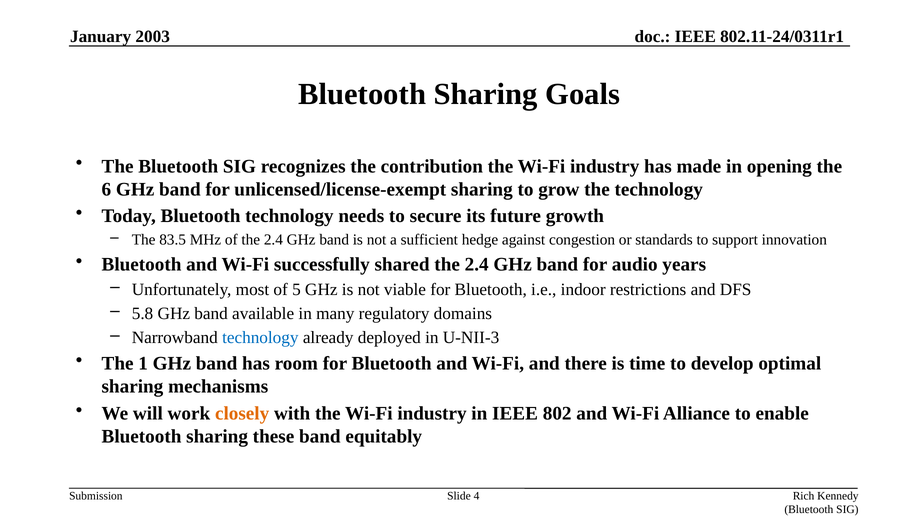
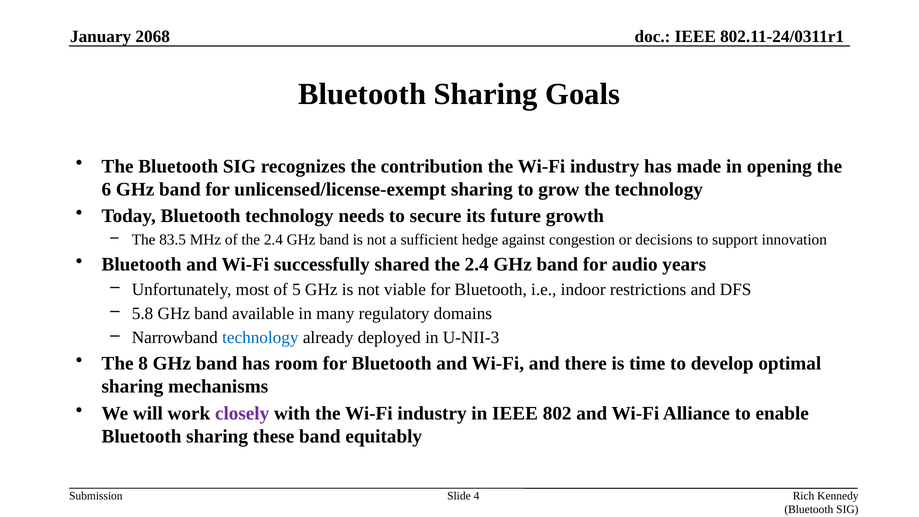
2003: 2003 -> 2068
standards: standards -> decisions
1: 1 -> 8
closely colour: orange -> purple
